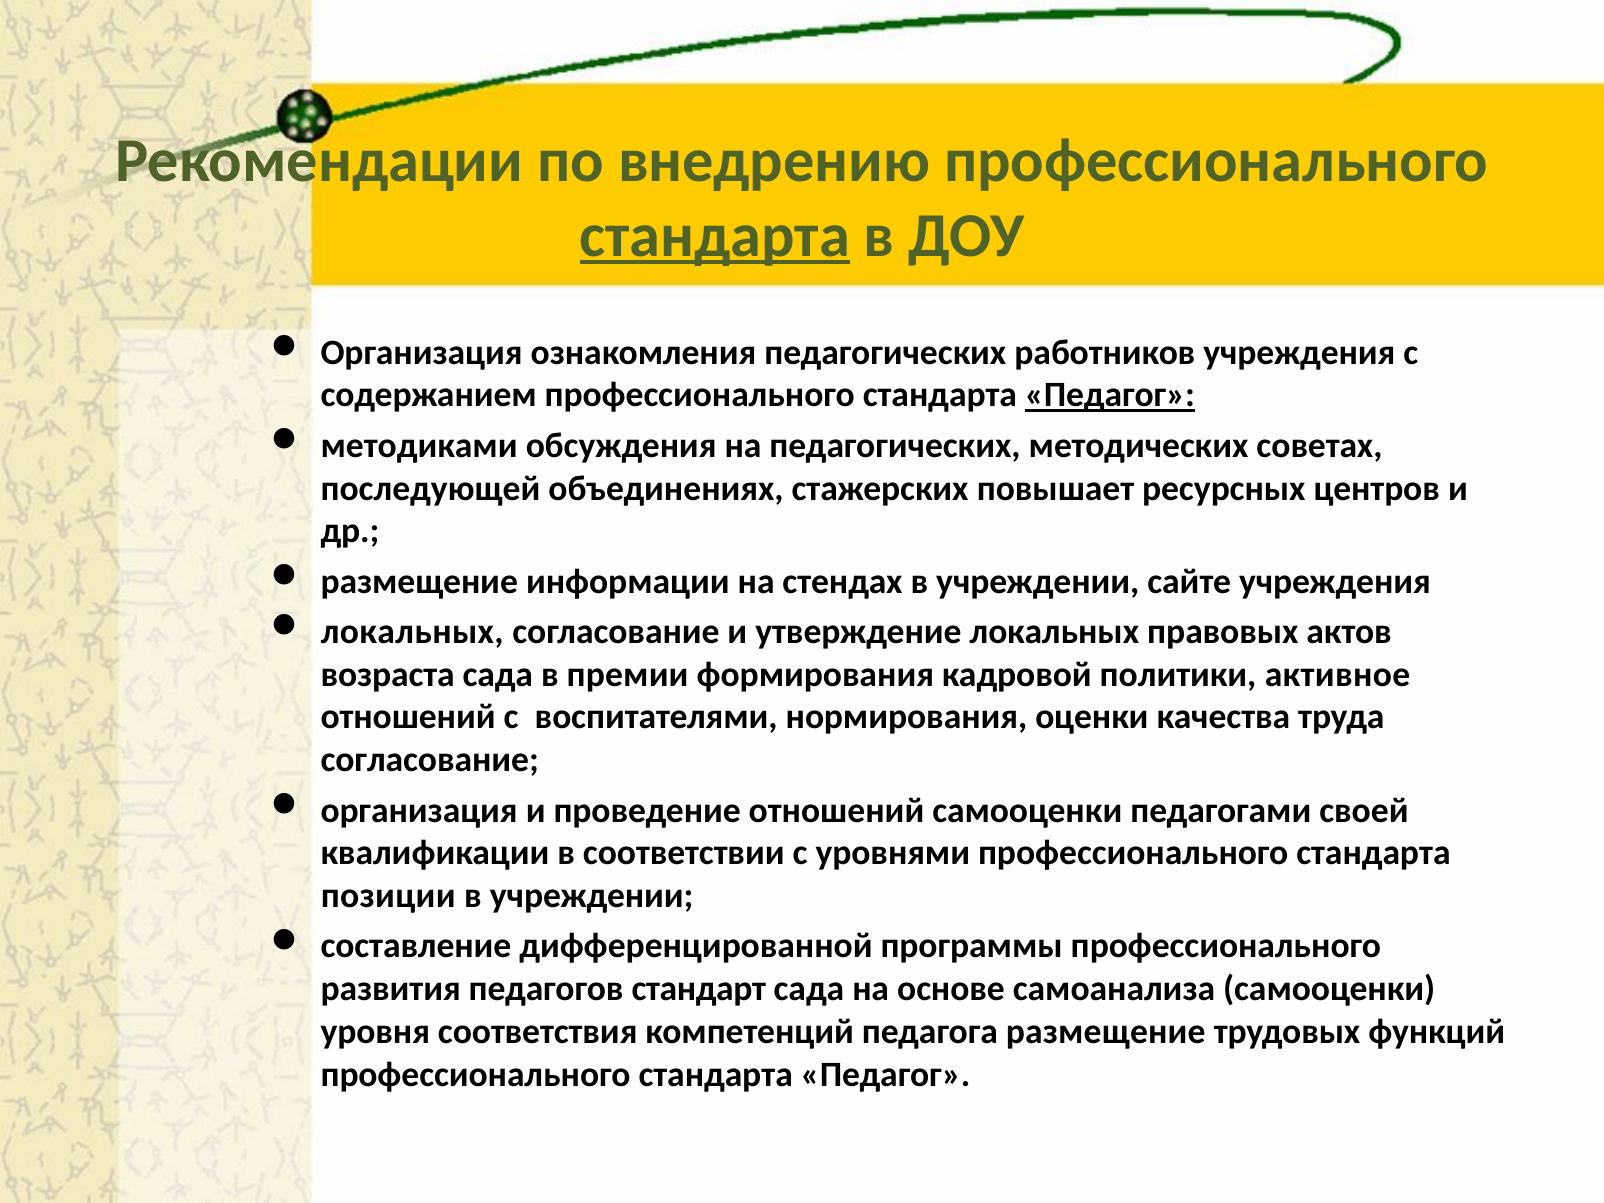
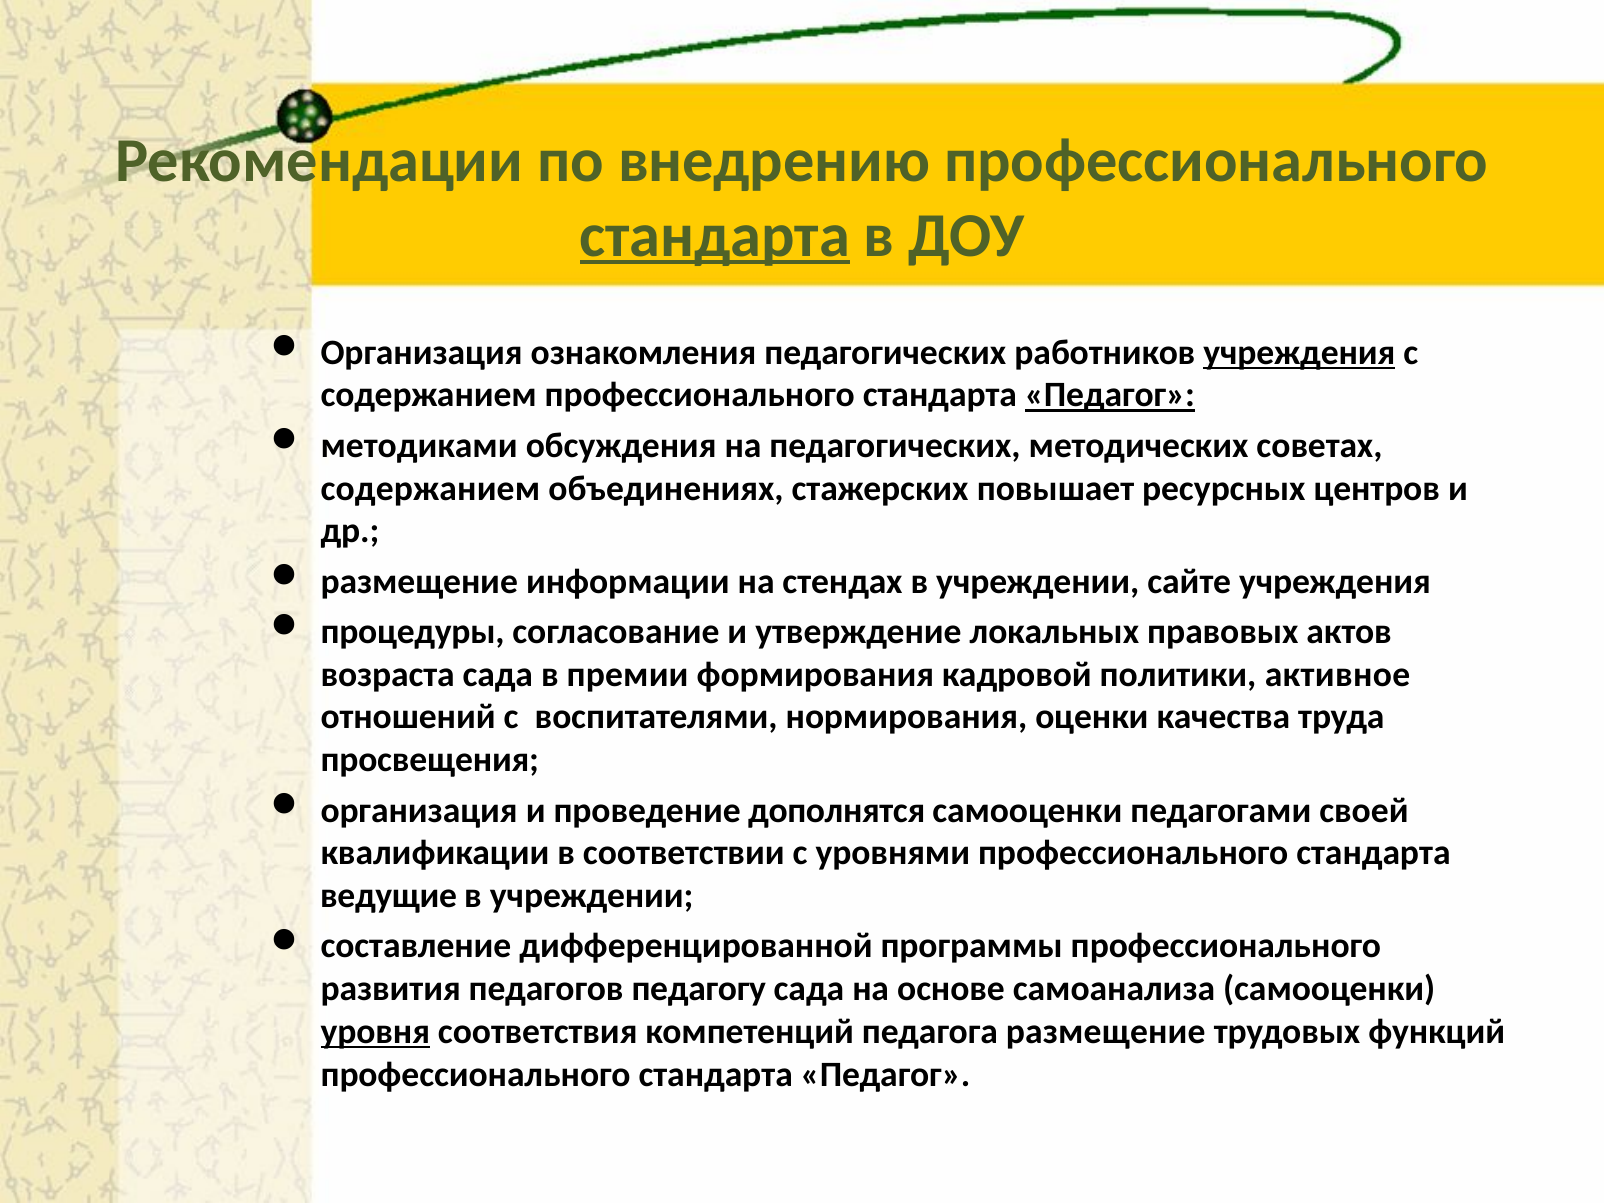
учреждения at (1299, 352) underline: none -> present
последующей at (430, 488): последующей -> содержанием
локальных at (412, 632): локальных -> процедуры
согласование at (430, 760): согласование -> просвещения
проведение отношений: отношений -> дополнятся
позиции: позиции -> ведущие
стандарт: стандарт -> педагогу
уровня underline: none -> present
